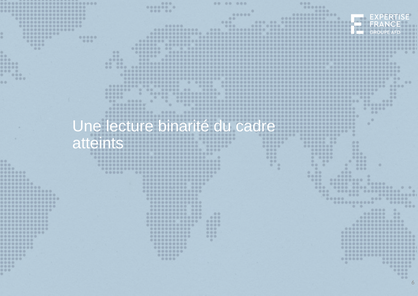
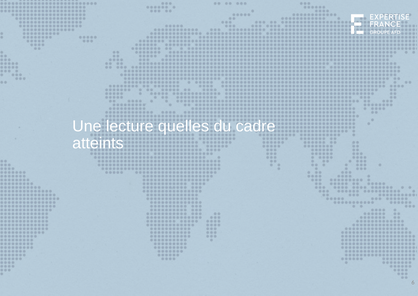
binarité: binarité -> quelles
